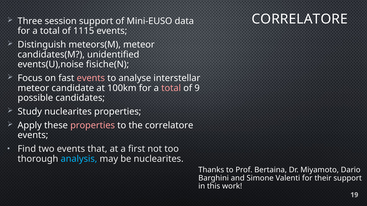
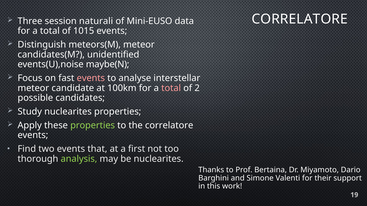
session support: support -> naturali
1115: 1115 -> 1015
fisiche(N: fisiche(N -> maybe(N
9: 9 -> 2
properties at (93, 126) colour: pink -> light green
analysis colour: light blue -> light green
